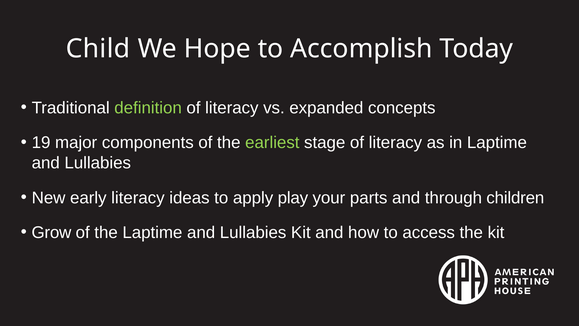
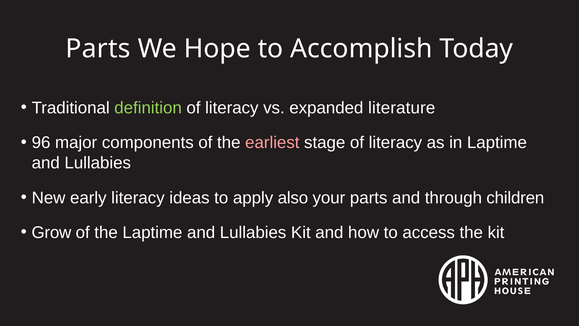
Child at (98, 49): Child -> Parts
concepts: concepts -> literature
19: 19 -> 96
earliest colour: light green -> pink
play: play -> also
